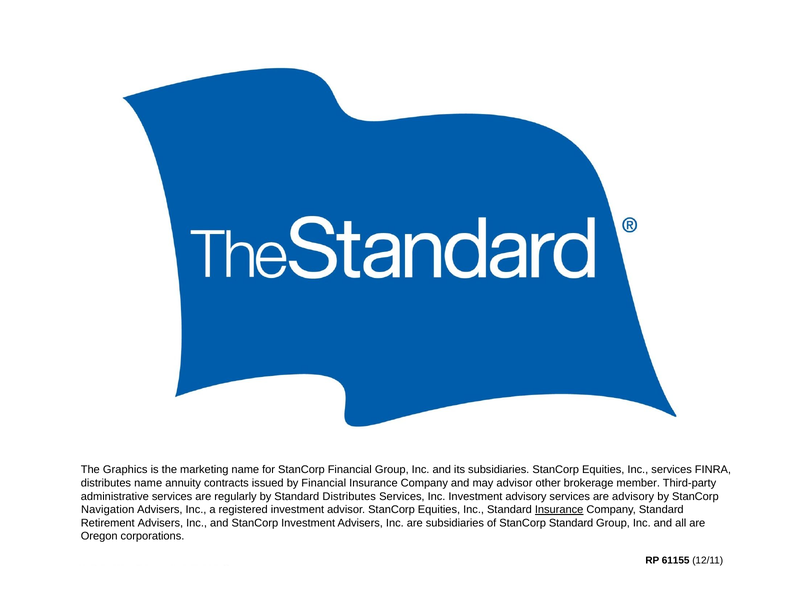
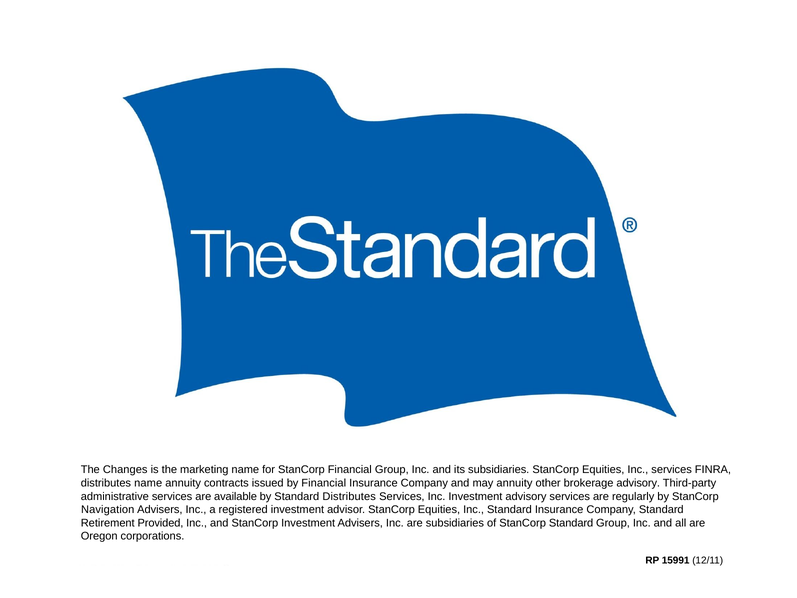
Graphics: Graphics -> Changes
may advisor: advisor -> annuity
brokerage member: member -> advisory
regularly: regularly -> available
are advisory: advisory -> regularly
Insurance at (559, 509) underline: present -> none
Retirement Advisers: Advisers -> Provided
61155: 61155 -> 15991
